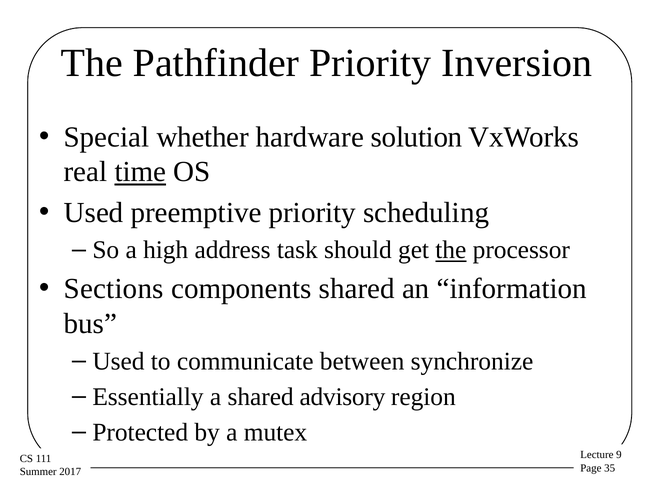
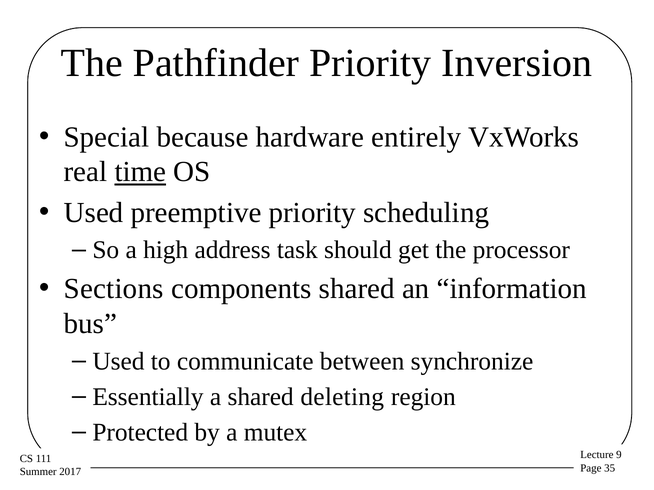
whether: whether -> because
solution: solution -> entirely
the at (451, 250) underline: present -> none
advisory: advisory -> deleting
